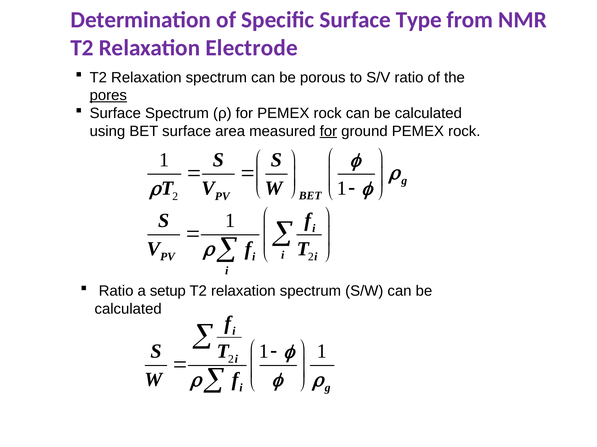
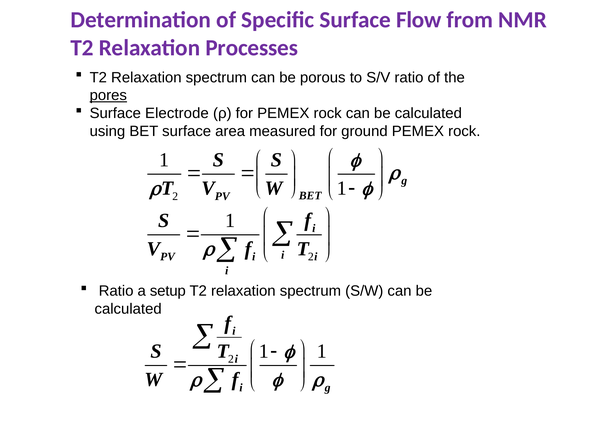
Type: Type -> Flow
Electrode: Electrode -> Processes
Surface Spectrum: Spectrum -> Electrode
for at (328, 131) underline: present -> none
